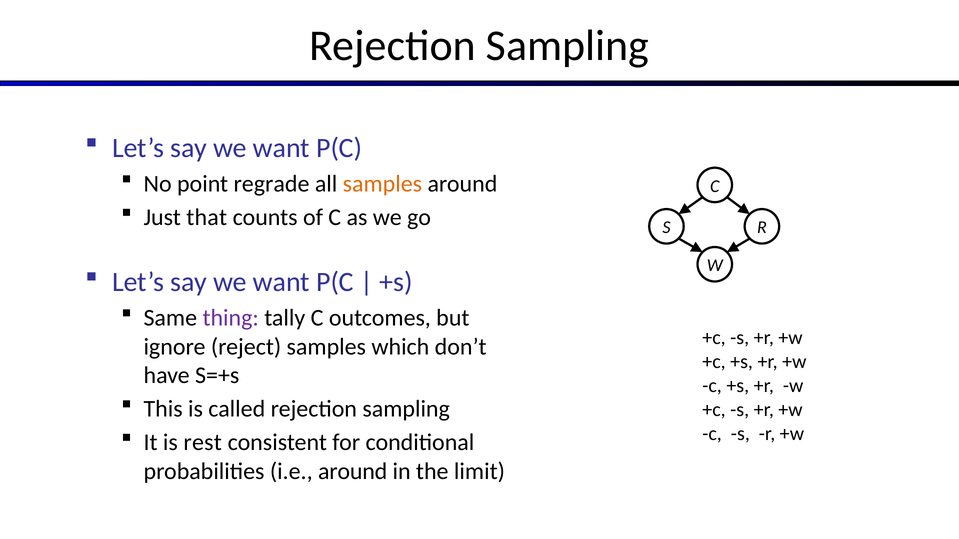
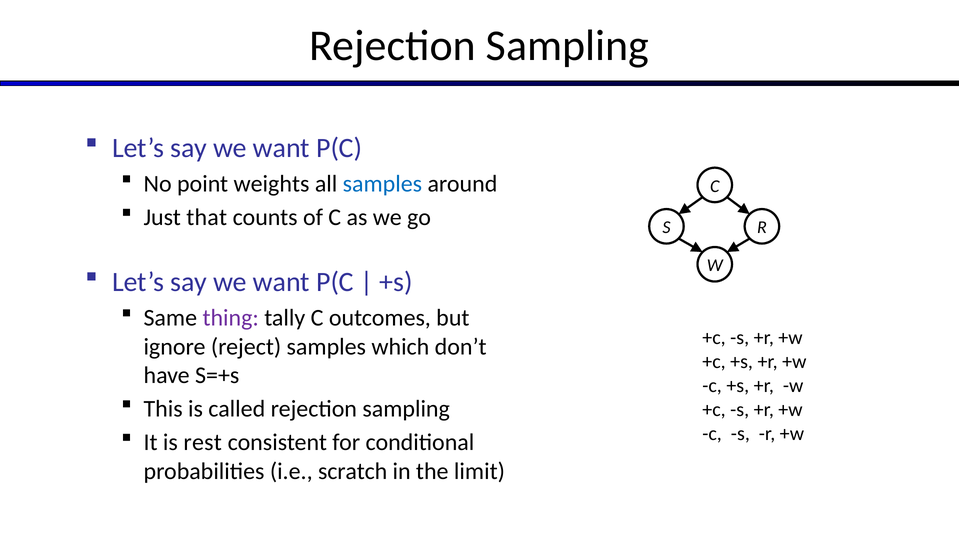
regrade: regrade -> weights
samples at (382, 184) colour: orange -> blue
i.e around: around -> scratch
